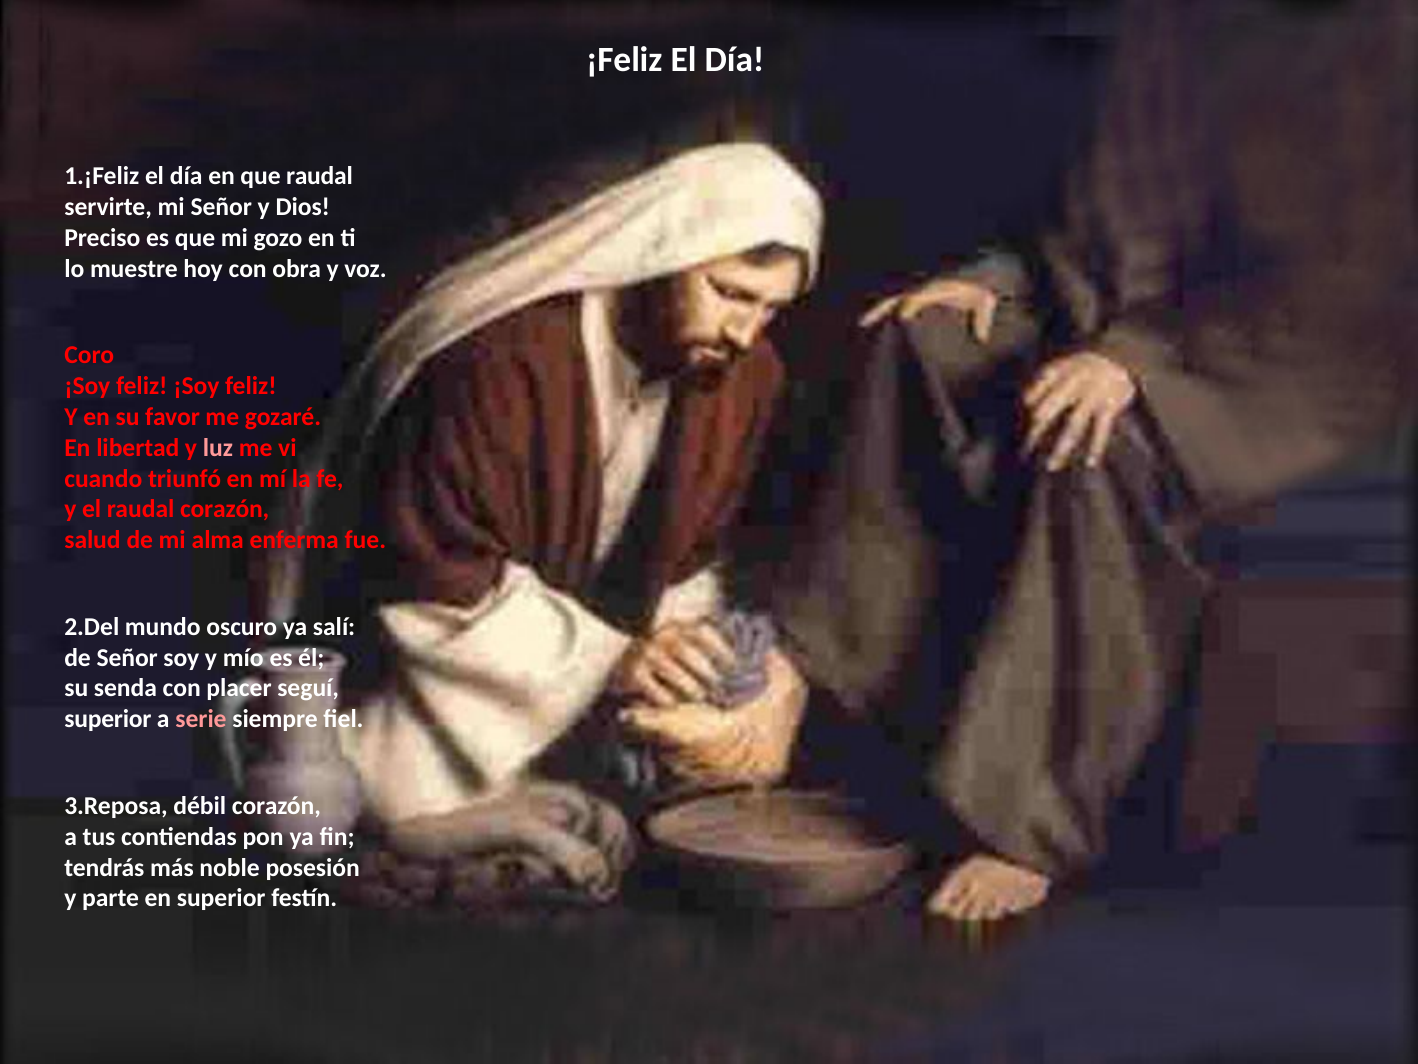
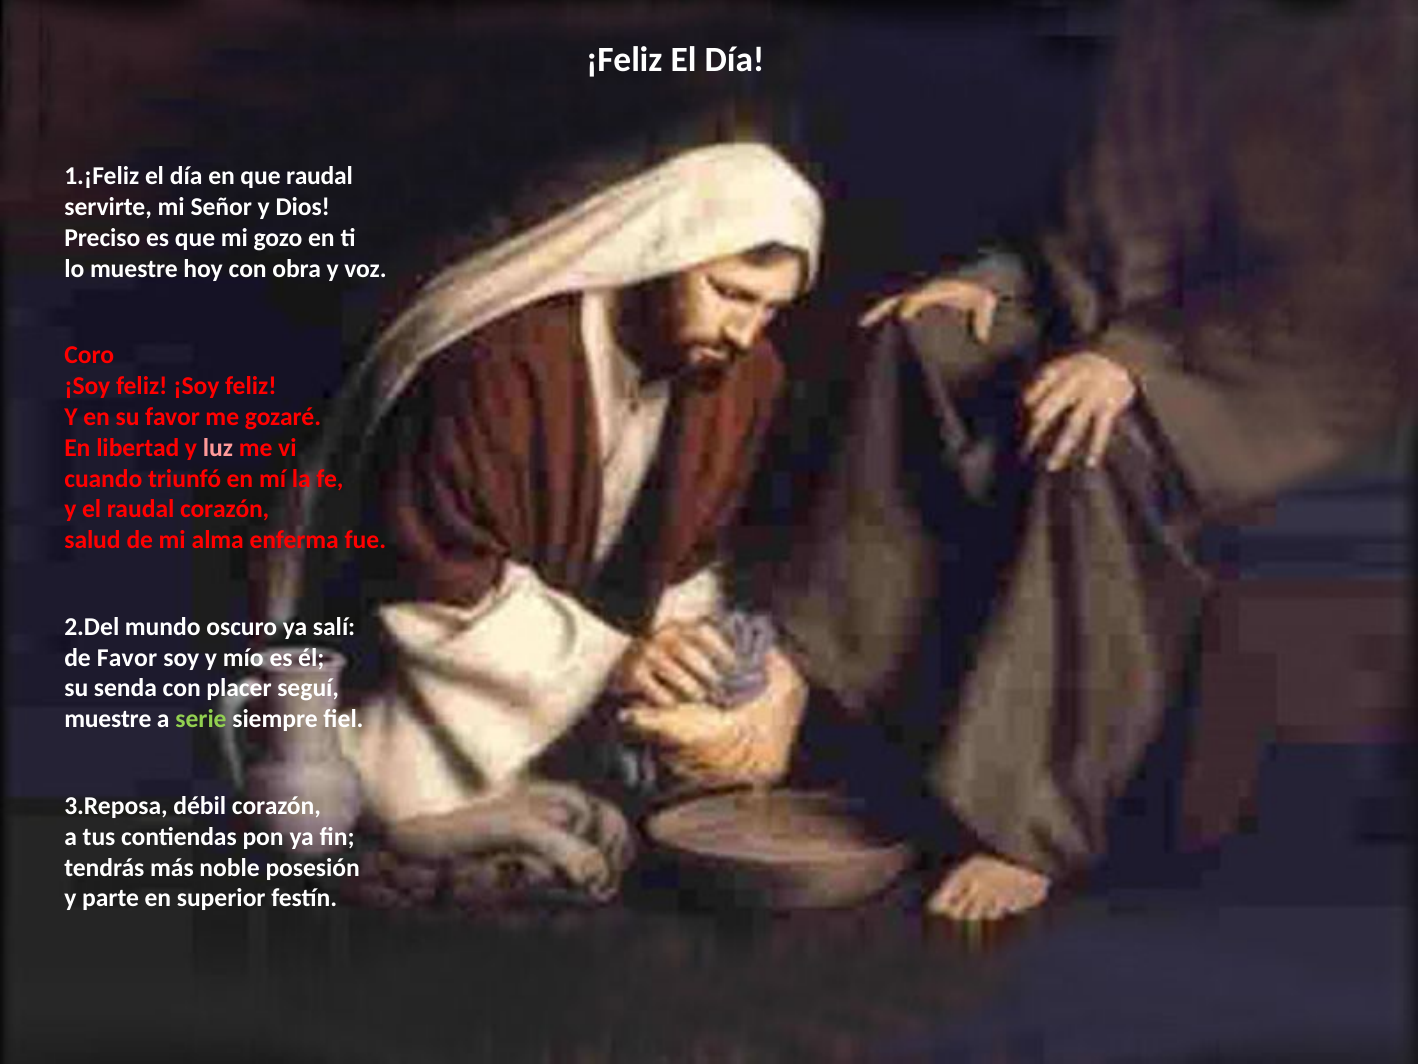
de Señor: Señor -> Favor
superior at (108, 719): superior -> muestre
serie colour: pink -> light green
